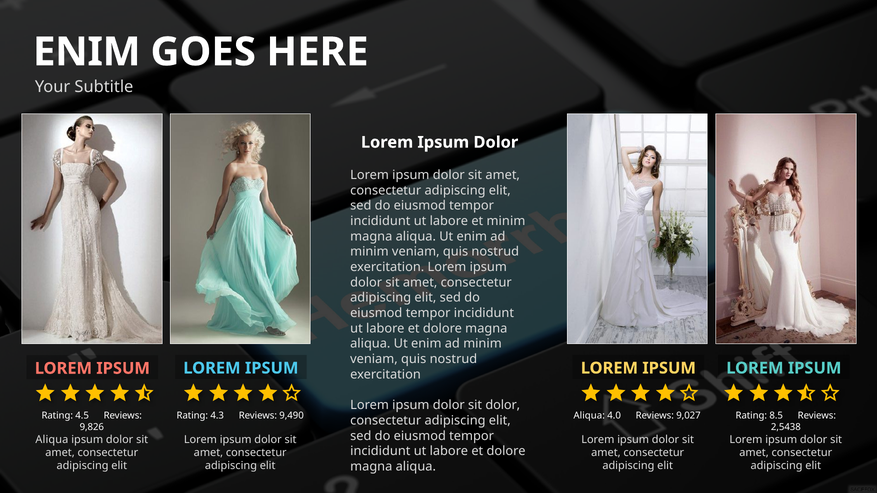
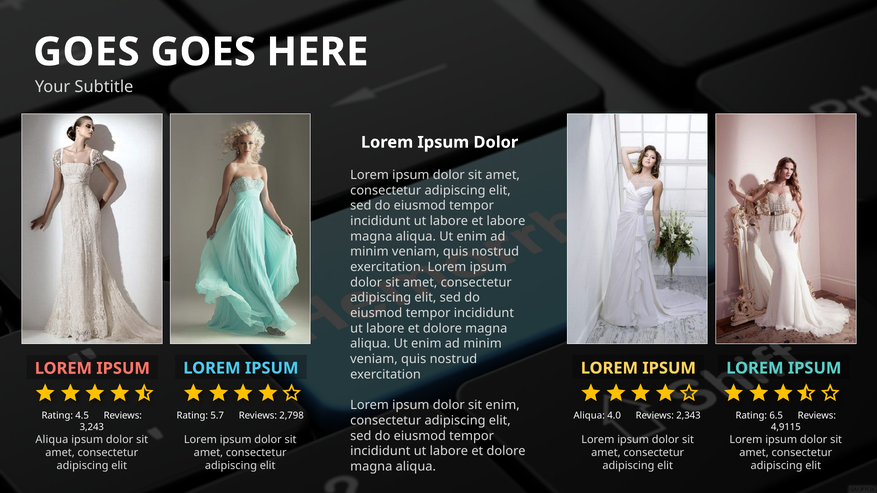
ENIM at (87, 52): ENIM -> GOES
et minim: minim -> labore
sit dolor: dolor -> enim
4.3: 4.3 -> 5.7
9,490: 9,490 -> 2,798
9,027: 9,027 -> 2,343
8.5: 8.5 -> 6.5
2,5438: 2,5438 -> 4,9115
9,826: 9,826 -> 3,243
